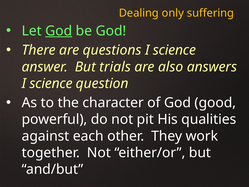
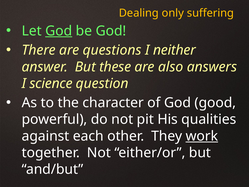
questions I science: science -> neither
trials: trials -> these
work underline: none -> present
